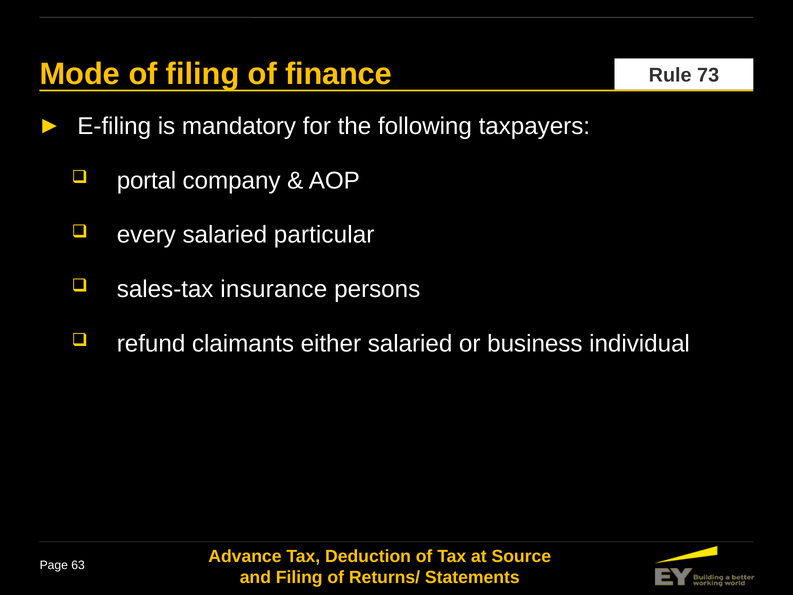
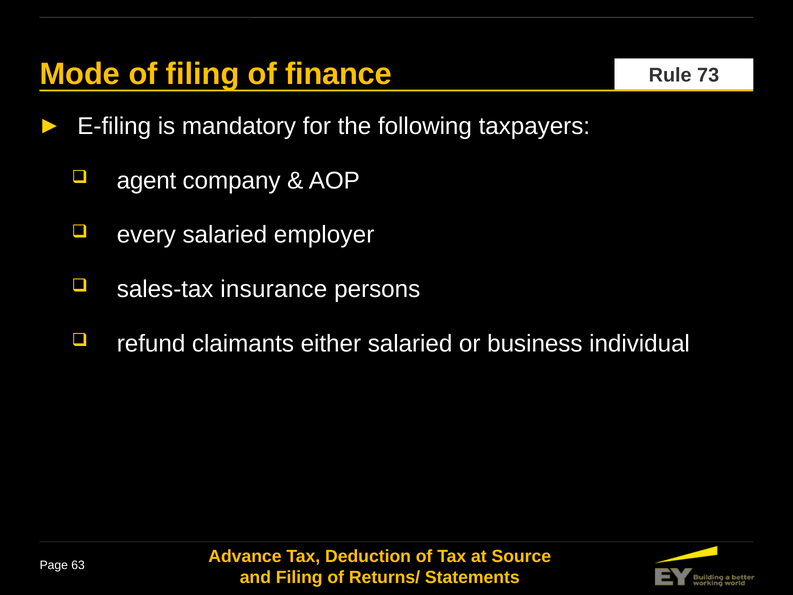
portal: portal -> agent
particular: particular -> employer
